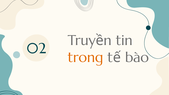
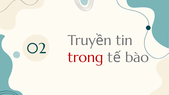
trong colour: orange -> red
